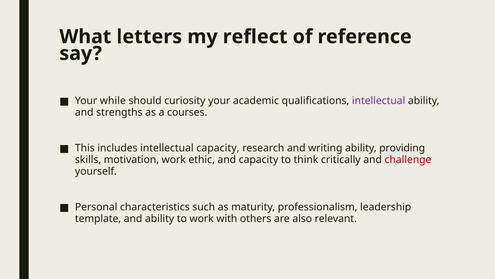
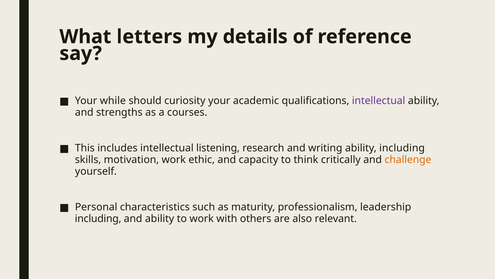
reflect: reflect -> details
intellectual capacity: capacity -> listening
ability providing: providing -> including
challenge colour: red -> orange
template at (98, 218): template -> including
